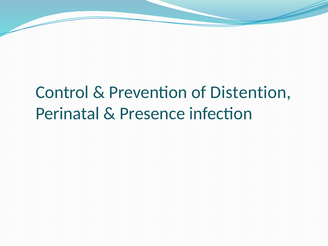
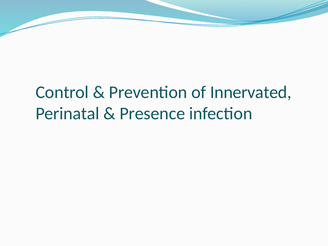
Distention: Distention -> Innervated
